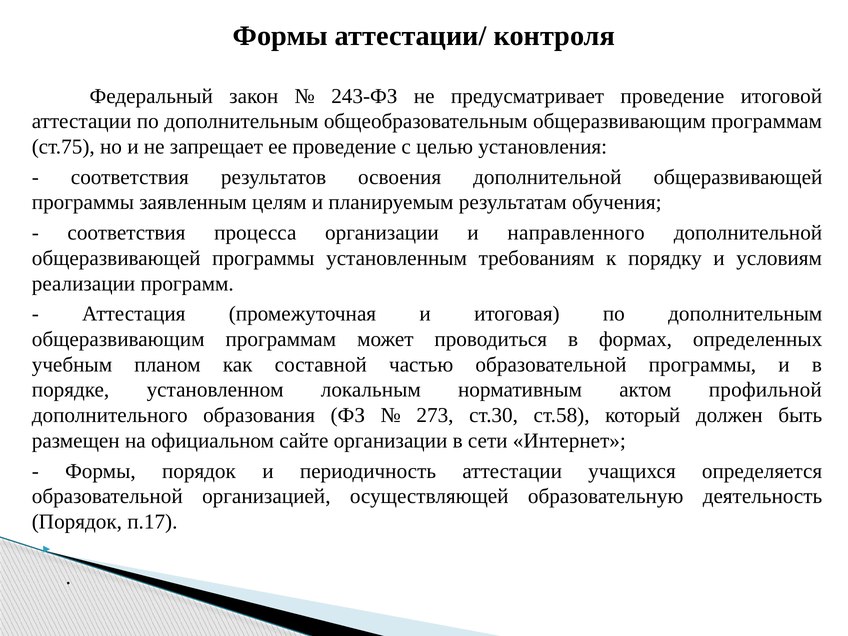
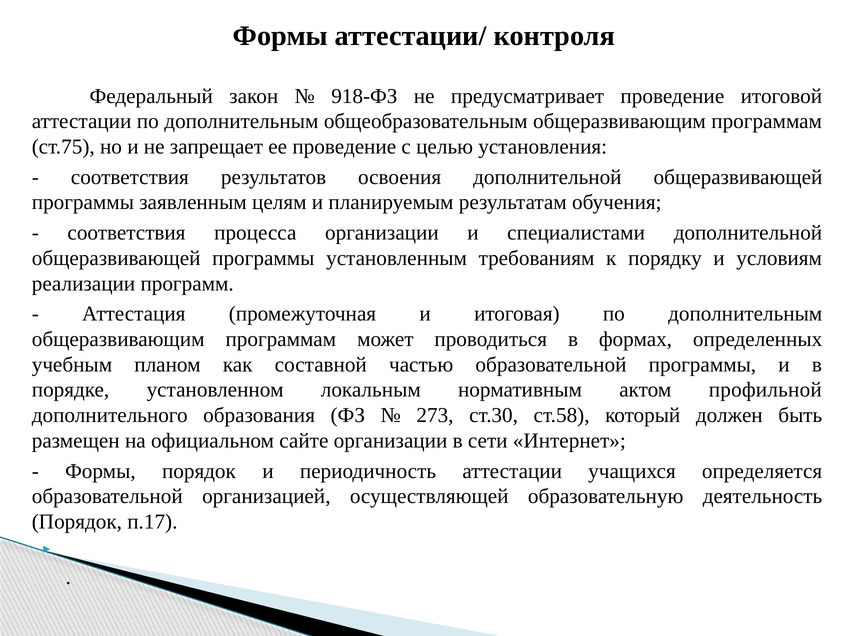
243-ФЗ: 243-ФЗ -> 918-ФЗ
направленного: направленного -> специалистами
